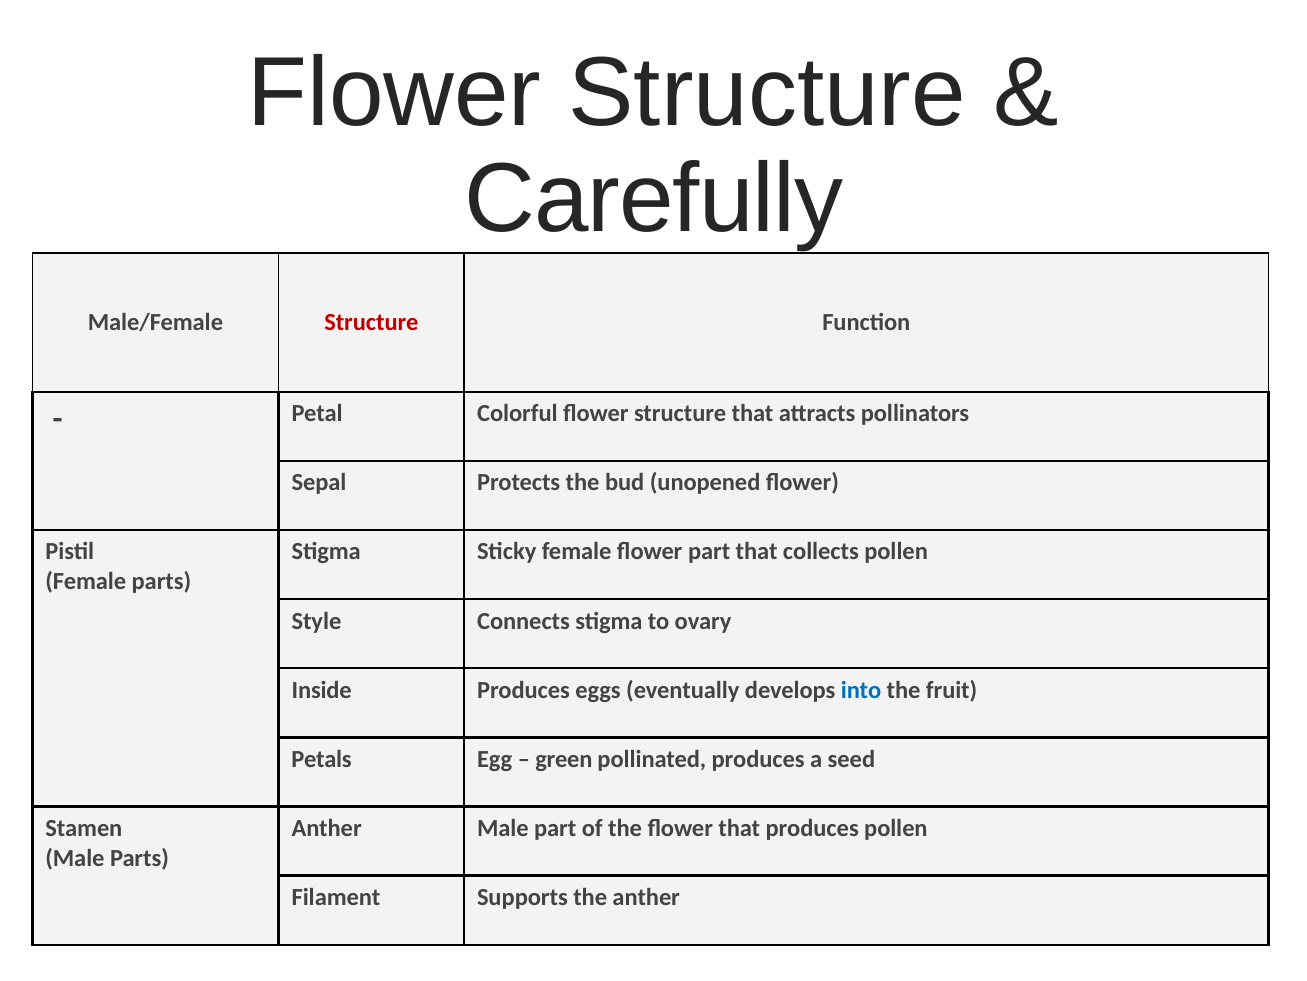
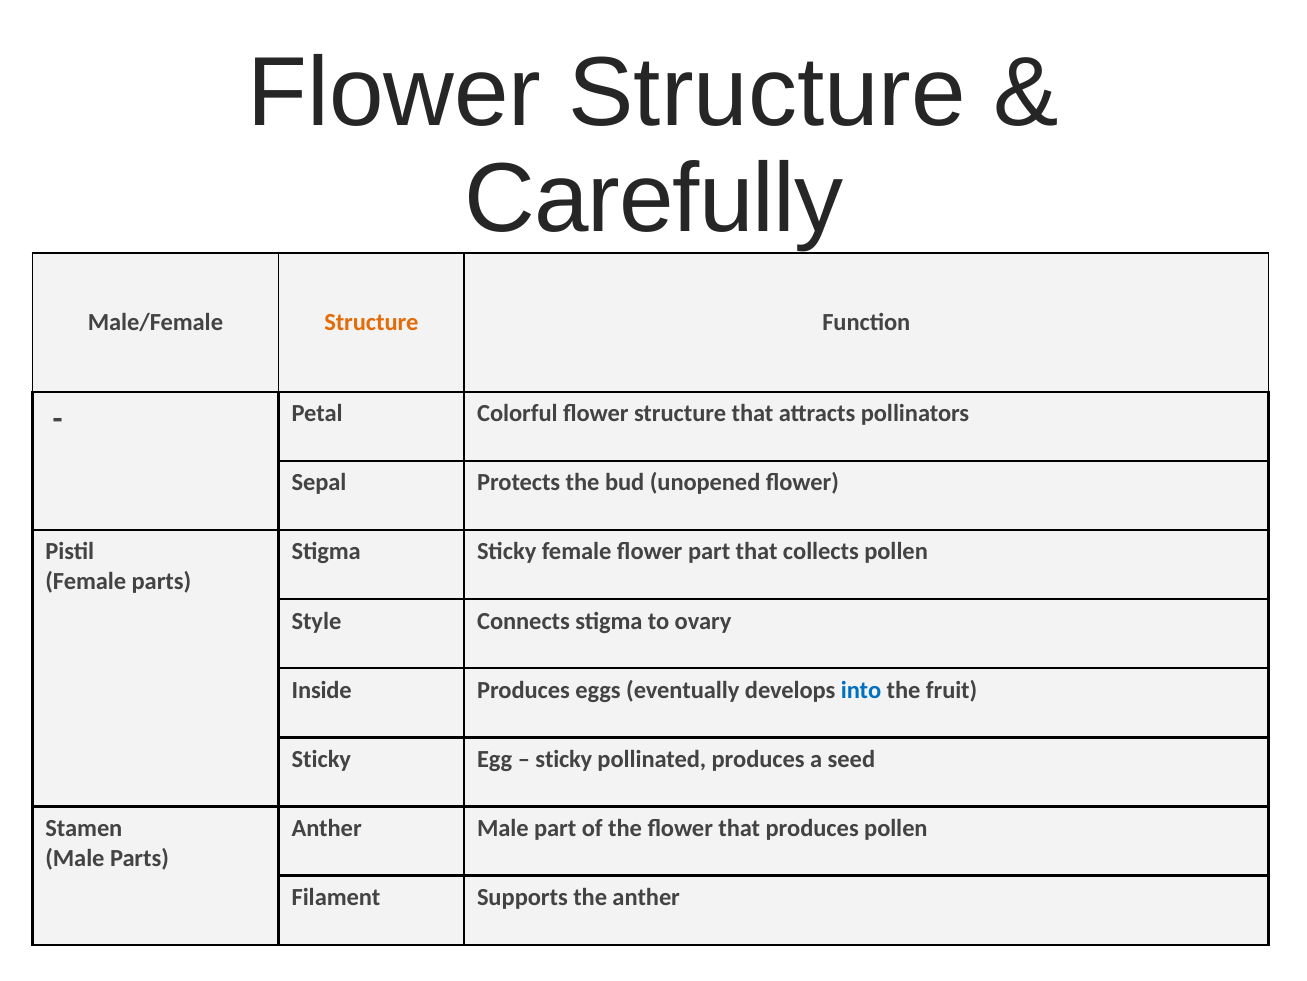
Structure at (371, 322) colour: red -> orange
Petals at (321, 759): Petals -> Sticky
green at (564, 759): green -> sticky
